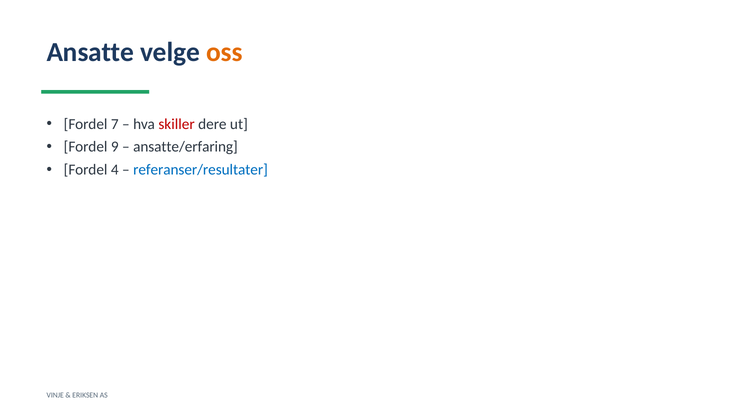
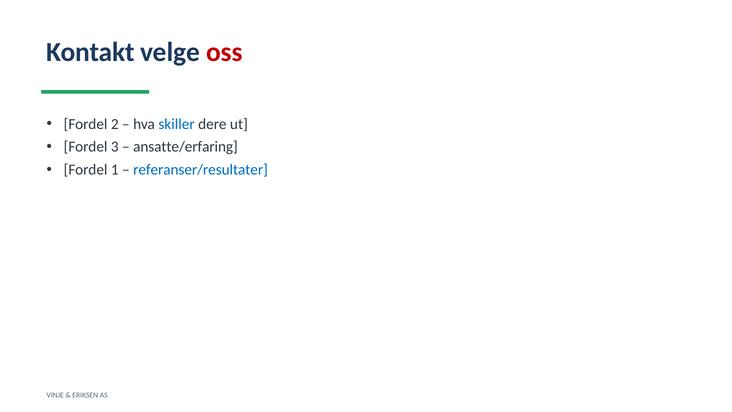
Ansatte: Ansatte -> Kontakt
oss colour: orange -> red
7: 7 -> 2
skiller colour: red -> blue
9: 9 -> 3
4: 4 -> 1
